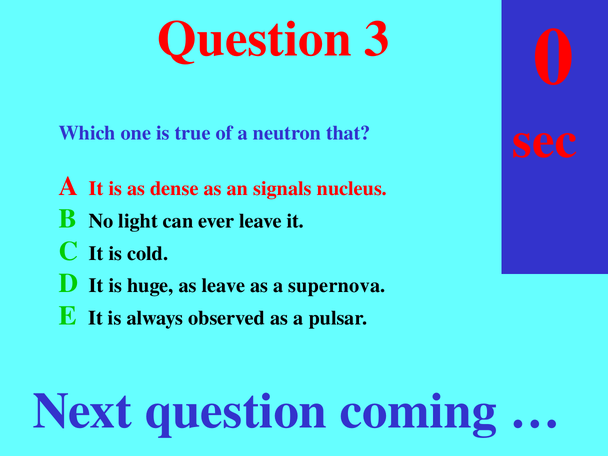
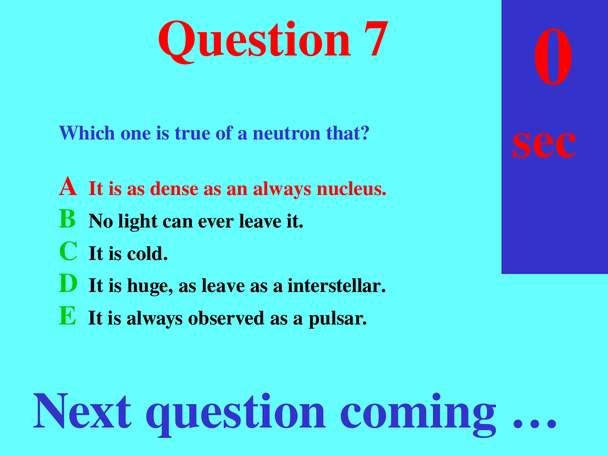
Question 3: 3 -> 7
an signals: signals -> always
supernova: supernova -> interstellar
